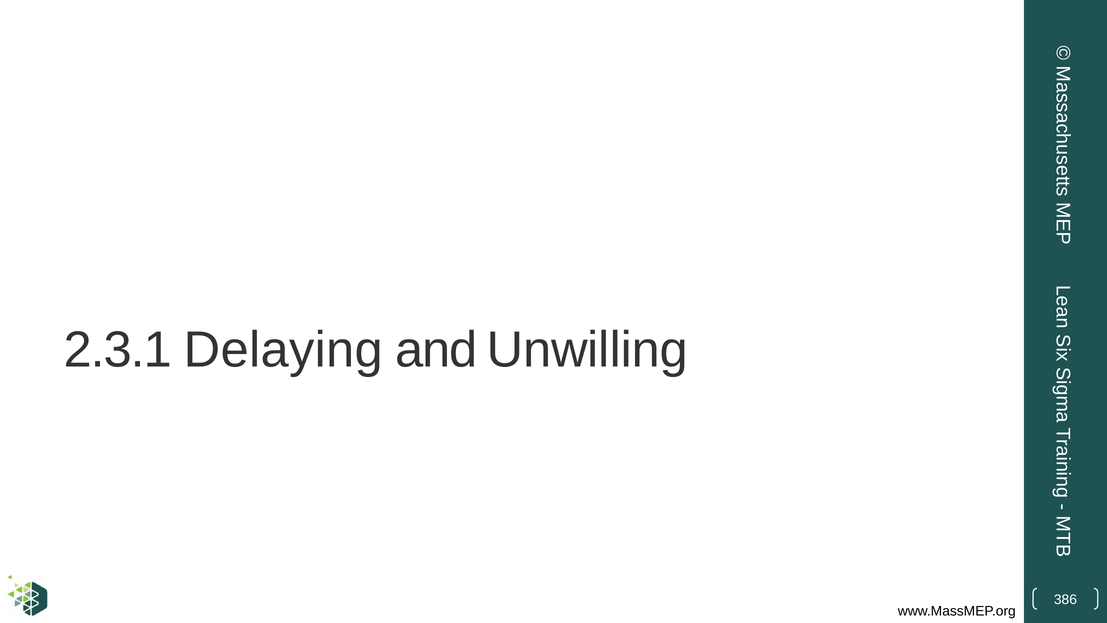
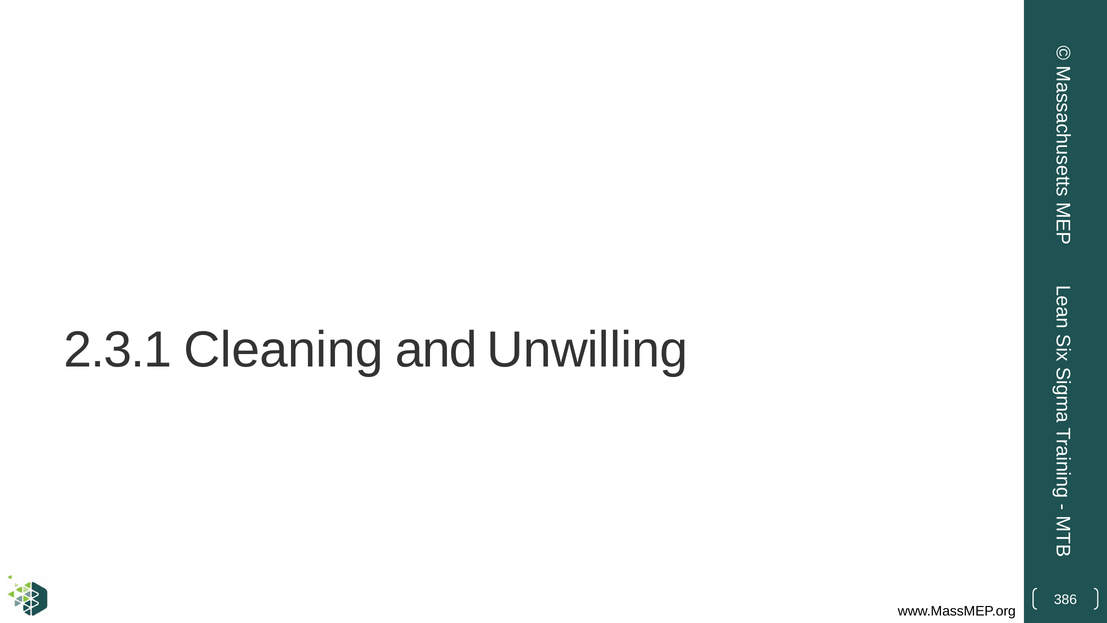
Delaying: Delaying -> Cleaning
